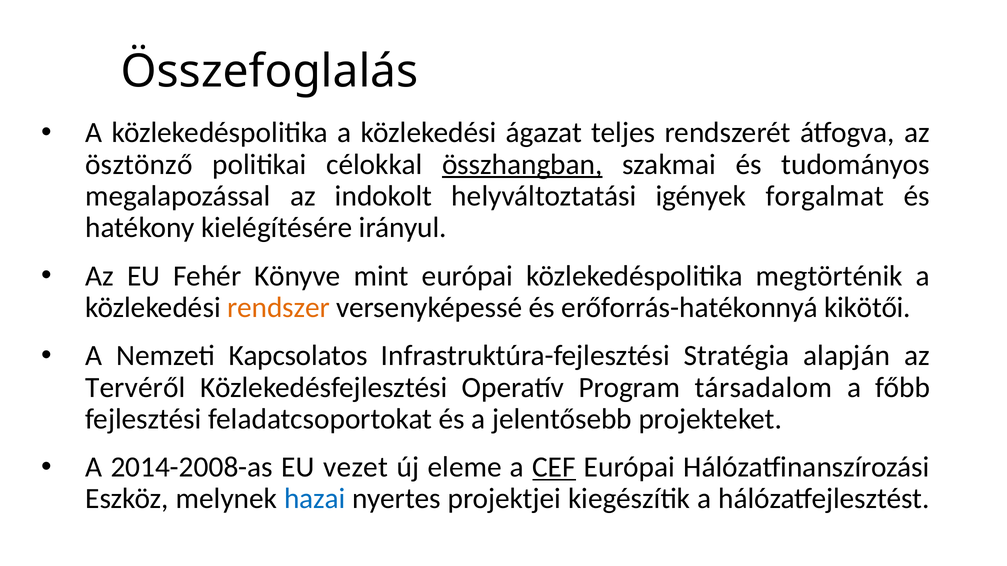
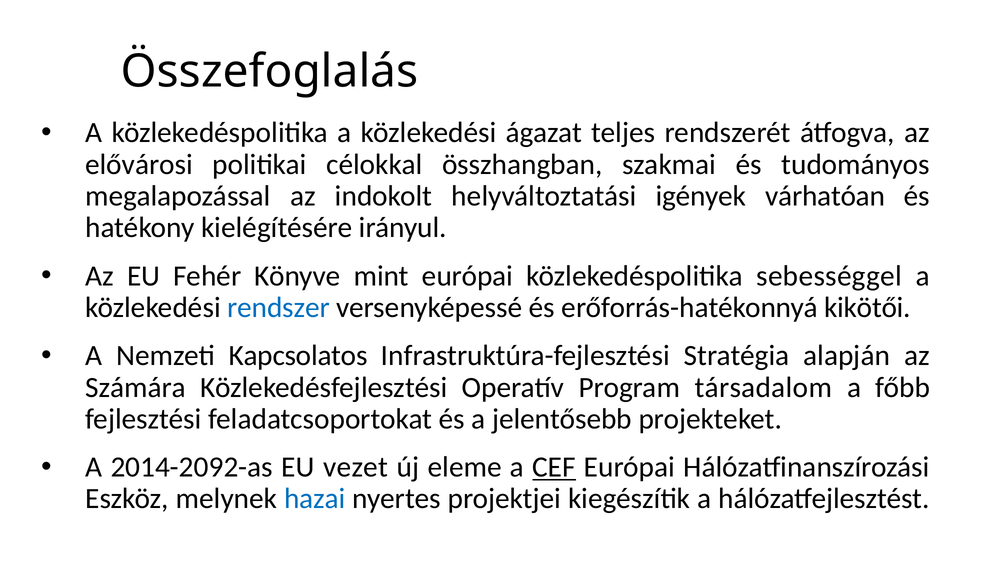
ösztönző: ösztönző -> elővárosi
összhangban underline: present -> none
forgalmat: forgalmat -> várhatóan
megtörténik: megtörténik -> sebességgel
rendszer colour: orange -> blue
Tervéről: Tervéről -> Számára
2014-2008-as: 2014-2008-as -> 2014-2092-as
